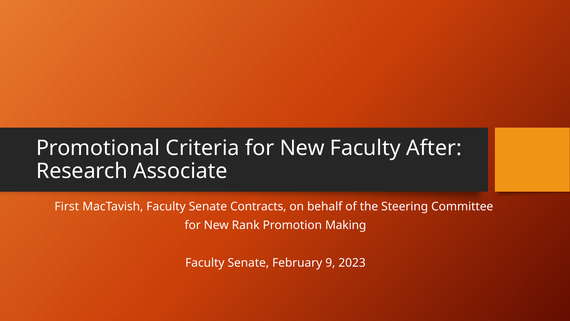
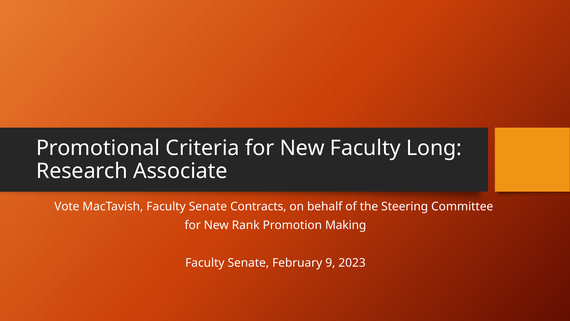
After: After -> Long
First: First -> Vote
